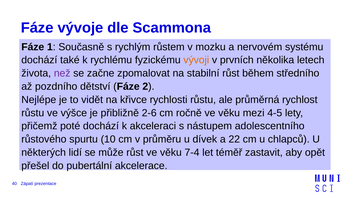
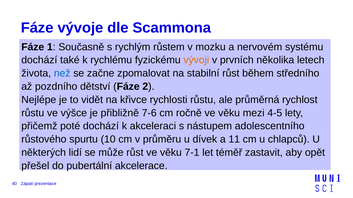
než colour: purple -> blue
2-6: 2-6 -> 7-6
22: 22 -> 11
7-4: 7-4 -> 7-1
